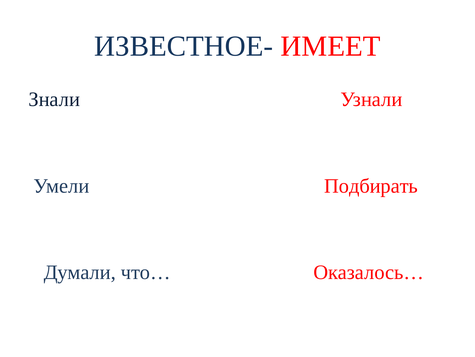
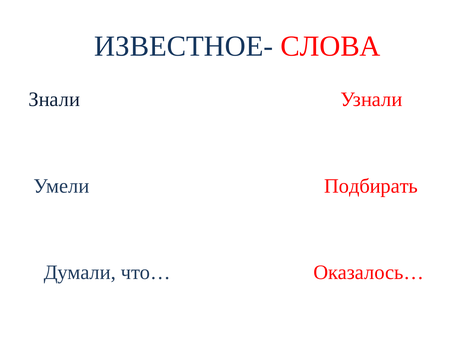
ИМЕЕТ: ИМЕЕТ -> СЛОВА
